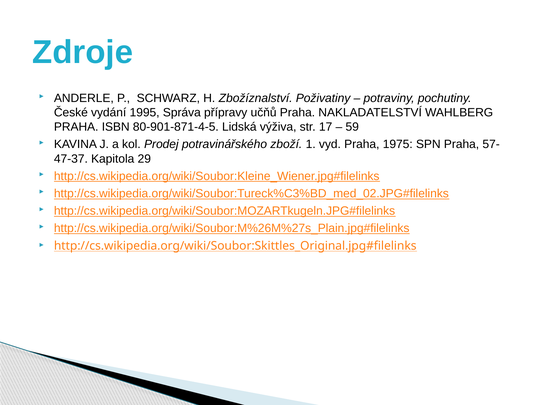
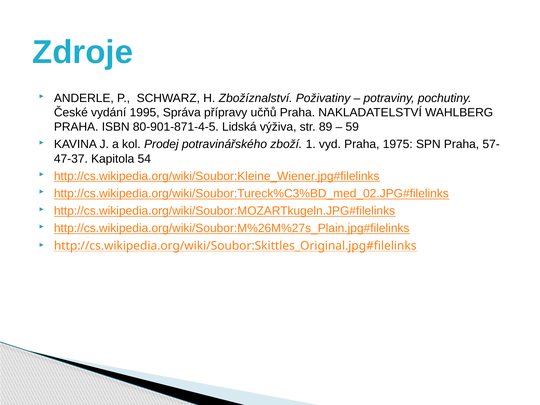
17: 17 -> 89
29: 29 -> 54
